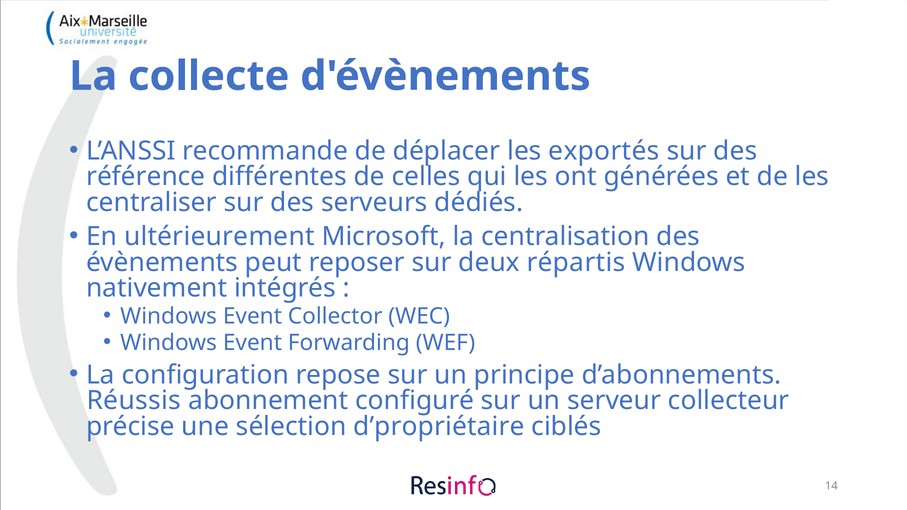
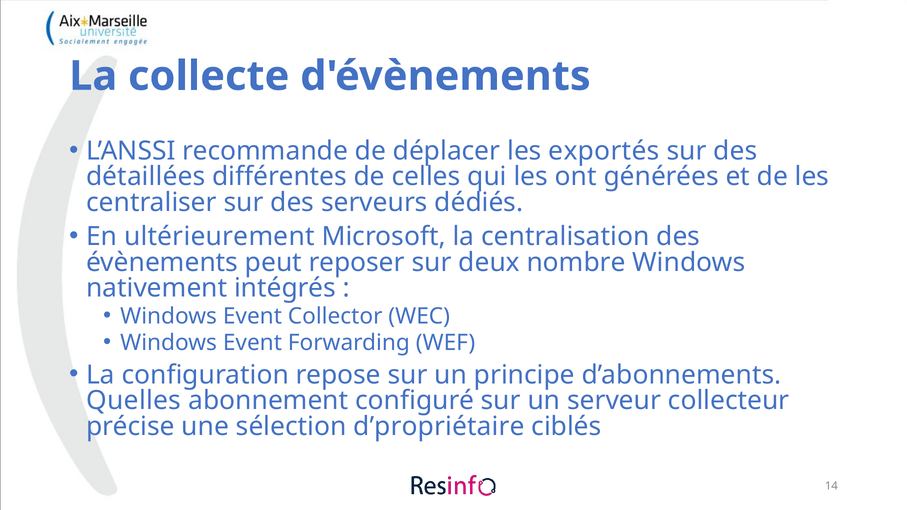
référence: référence -> détaillées
répartis: répartis -> nombre
Réussis: Réussis -> Quelles
